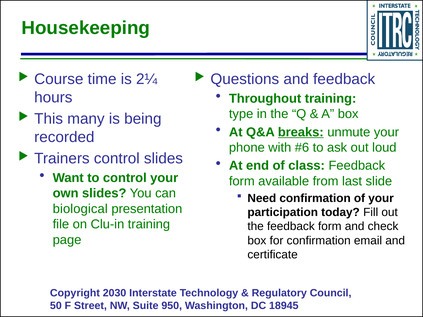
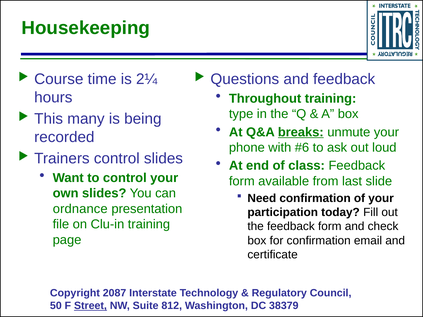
biological: biological -> ordnance
2030: 2030 -> 2087
Street underline: none -> present
950: 950 -> 812
18945: 18945 -> 38379
